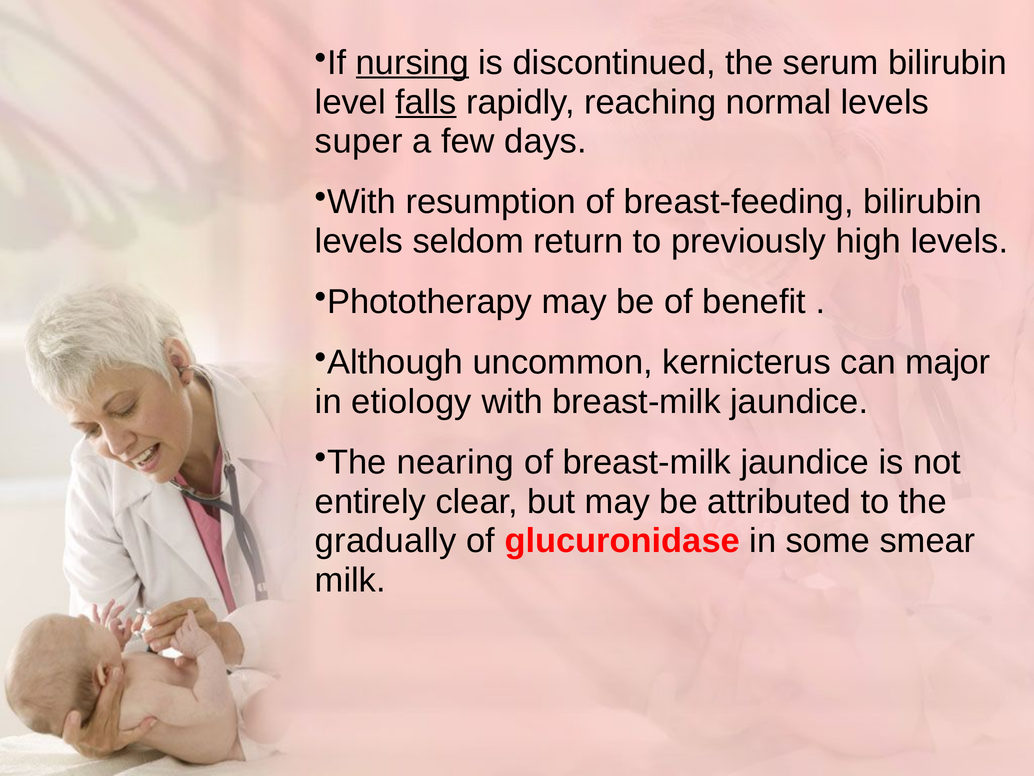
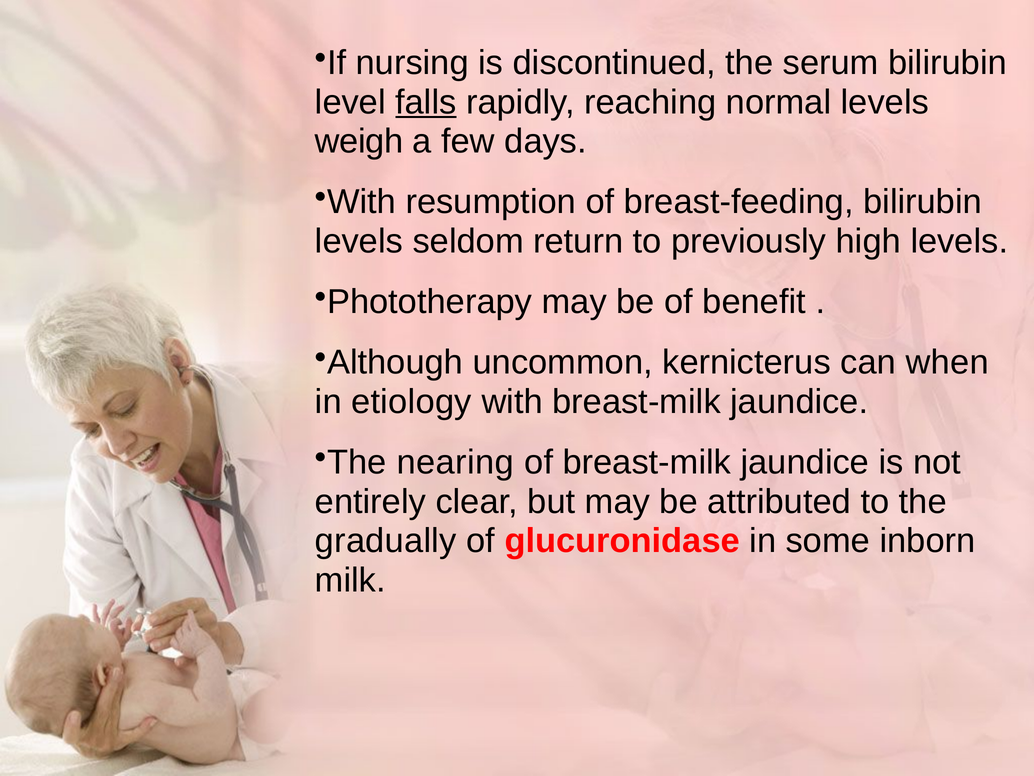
nursing underline: present -> none
super: super -> weigh
major: major -> when
smear: smear -> inborn
